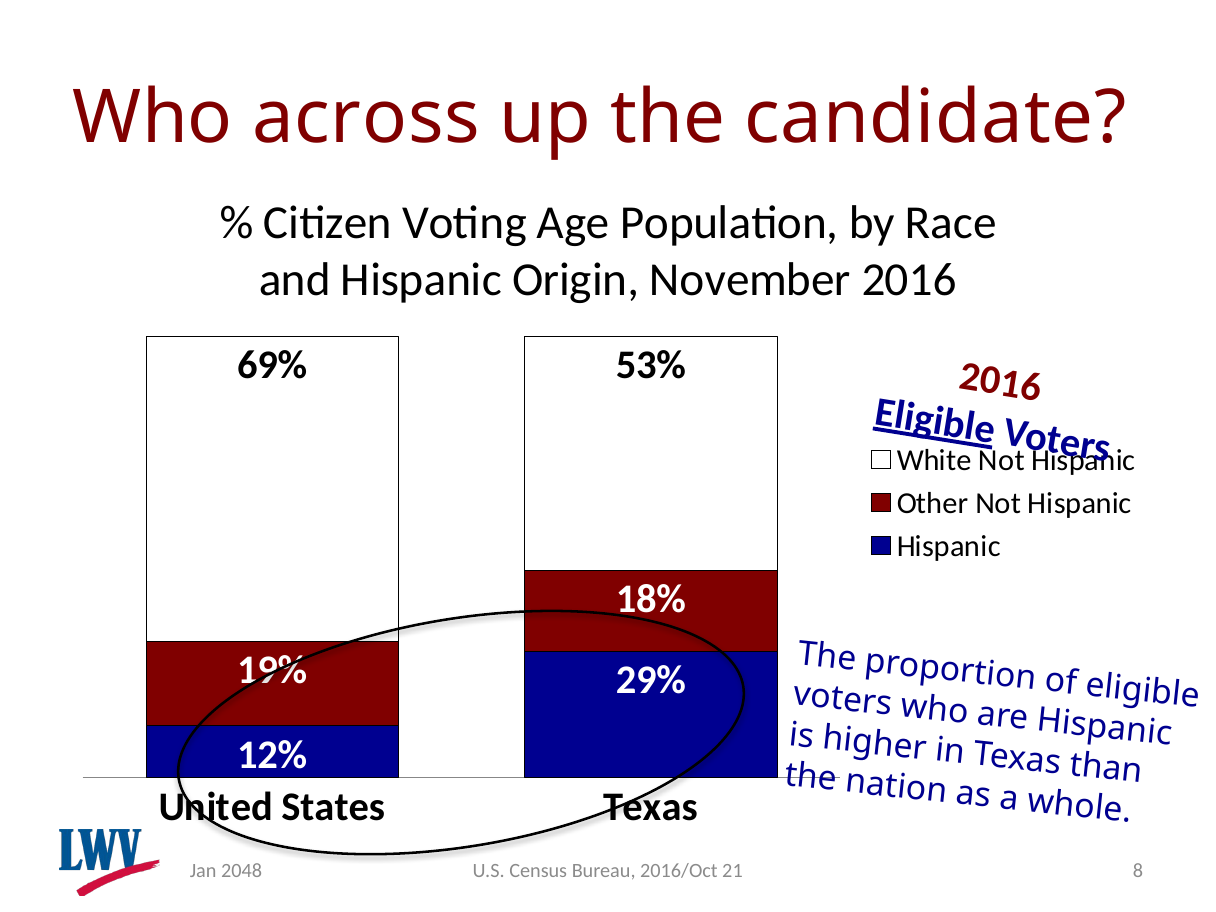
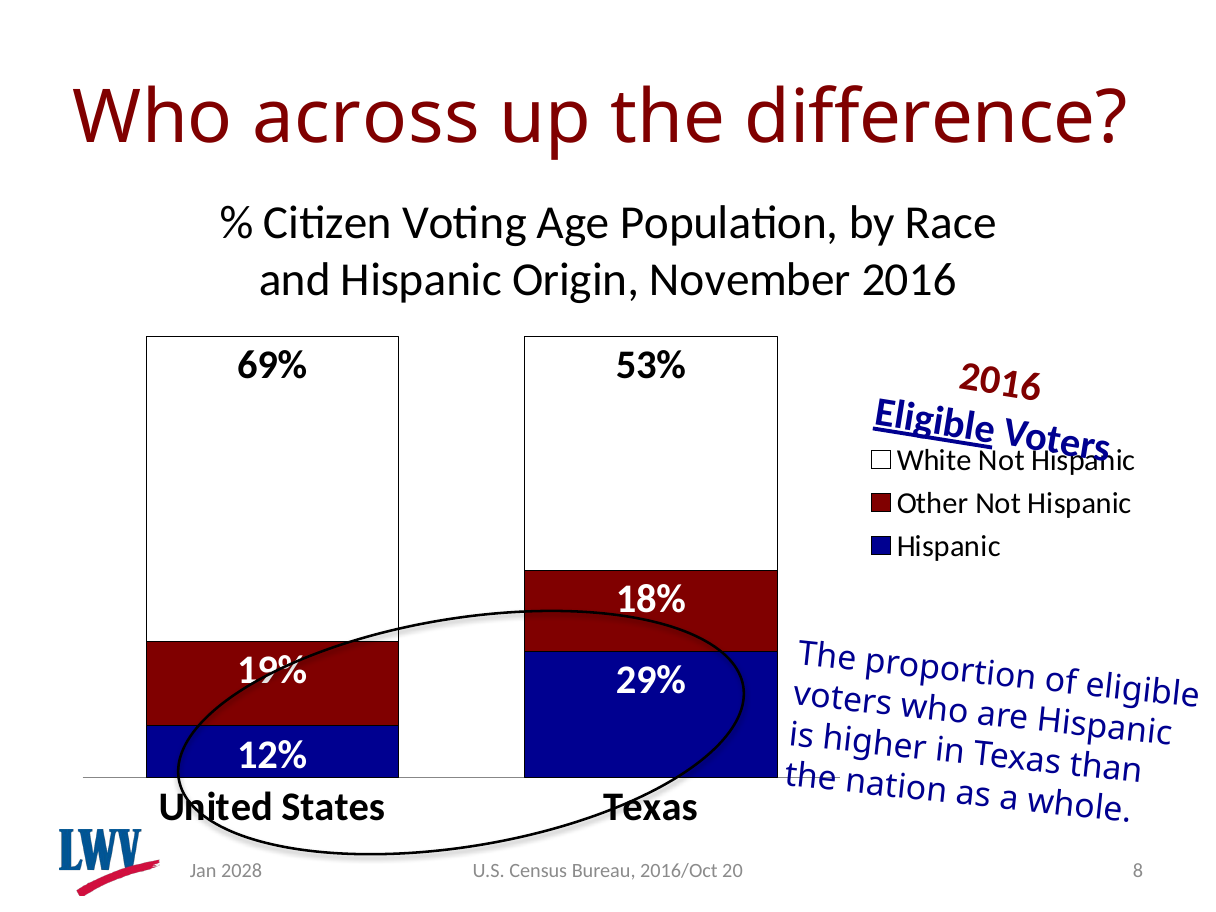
candidate: candidate -> difference
2048: 2048 -> 2028
21: 21 -> 20
